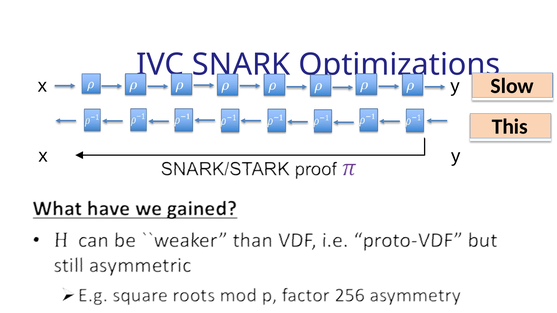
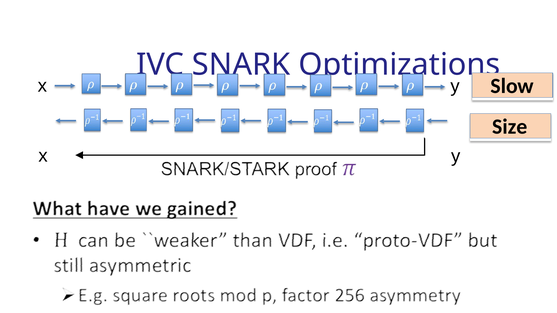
This: This -> Size
